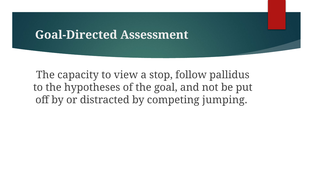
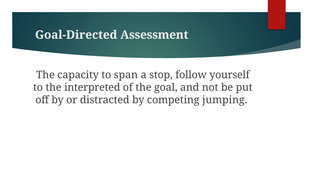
view: view -> span
pallidus: pallidus -> yourself
hypotheses: hypotheses -> interpreted
